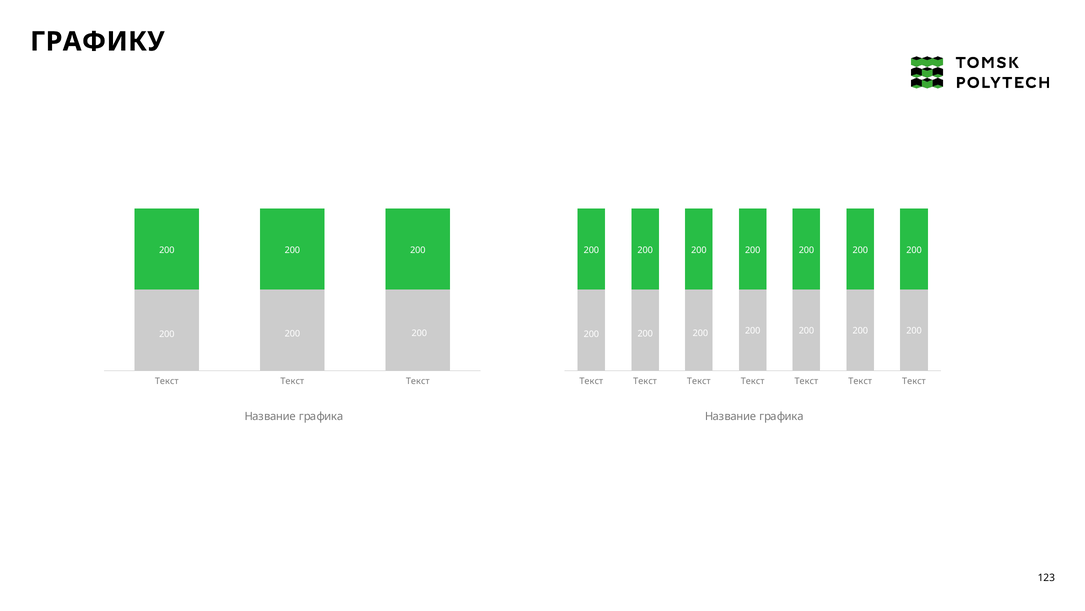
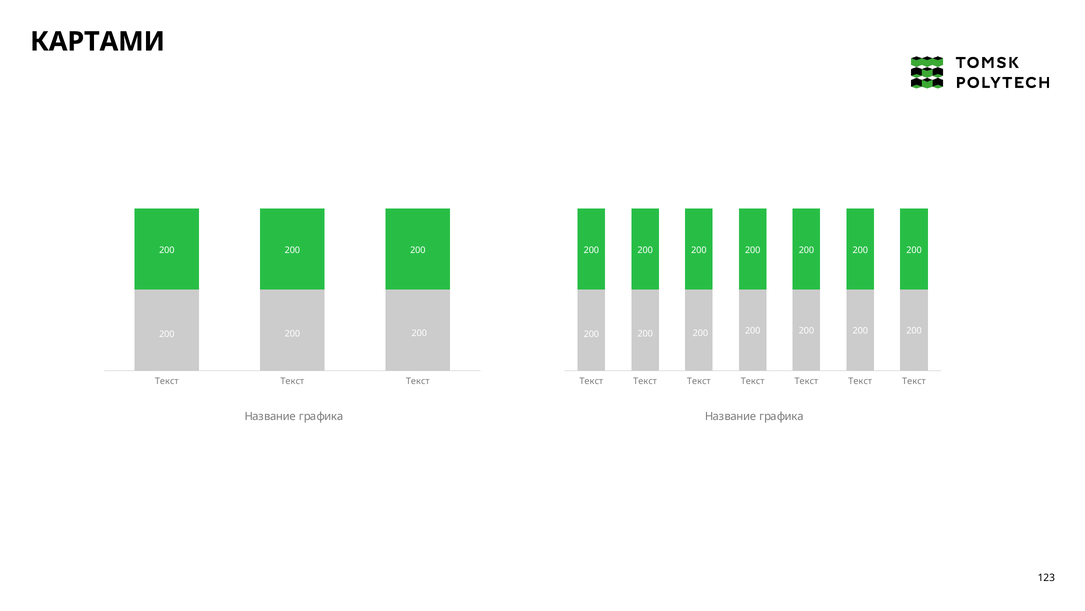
ГРАФИКУ: ГРАФИКУ -> КАРТАМИ
